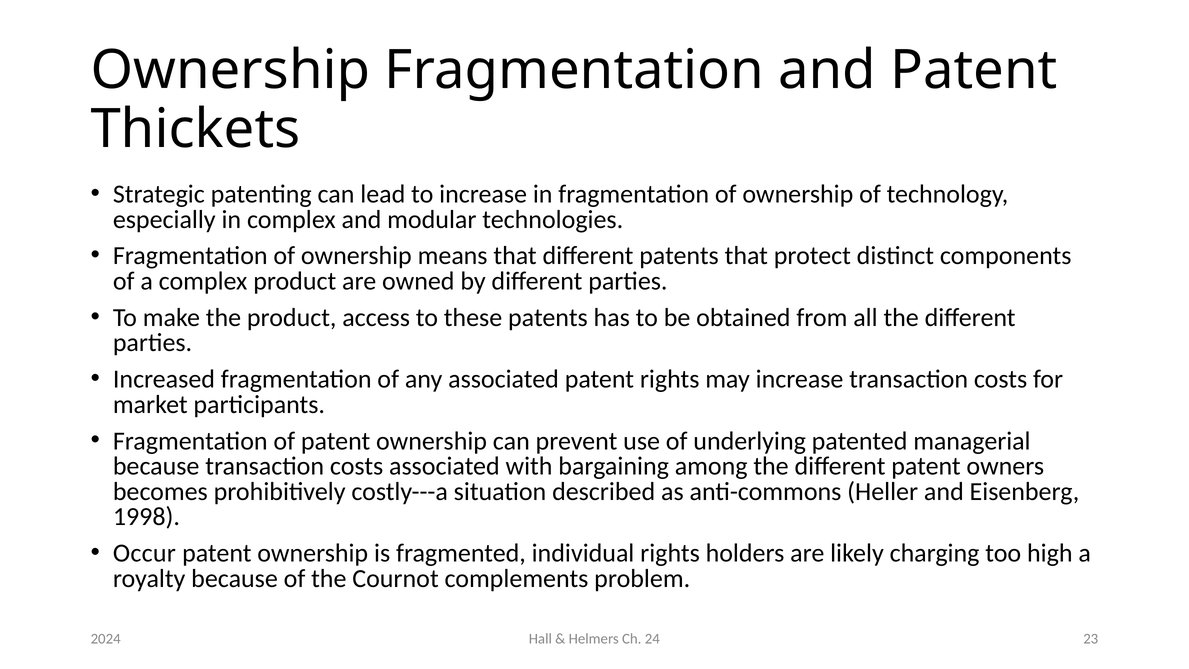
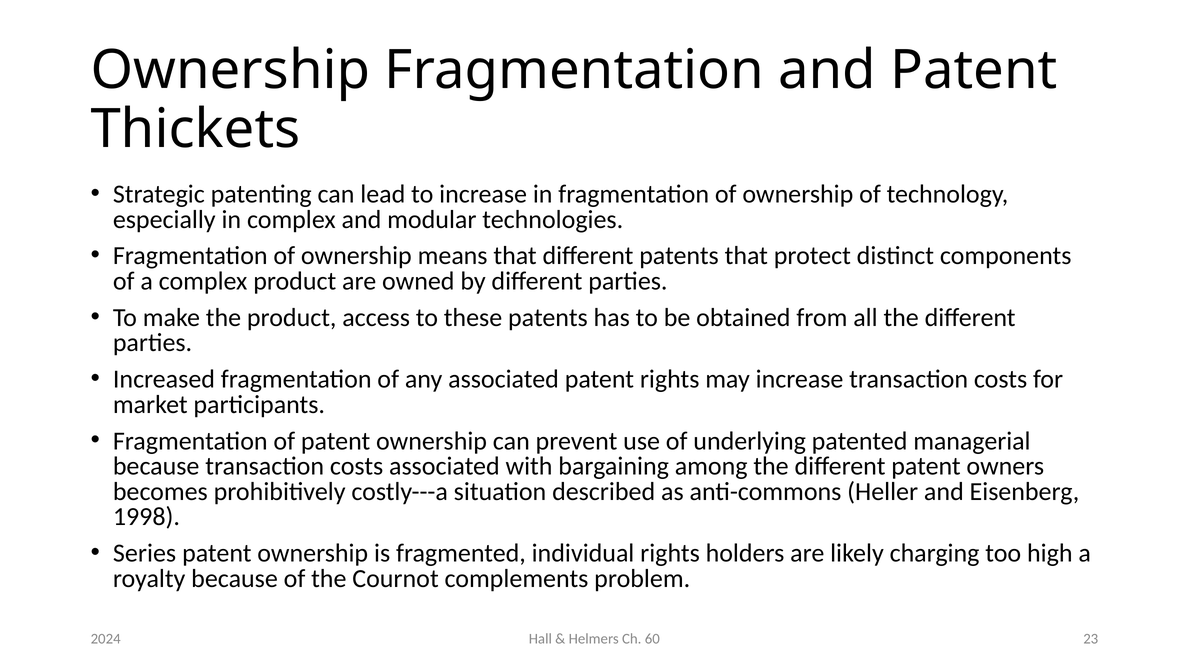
Occur: Occur -> Series
24: 24 -> 60
